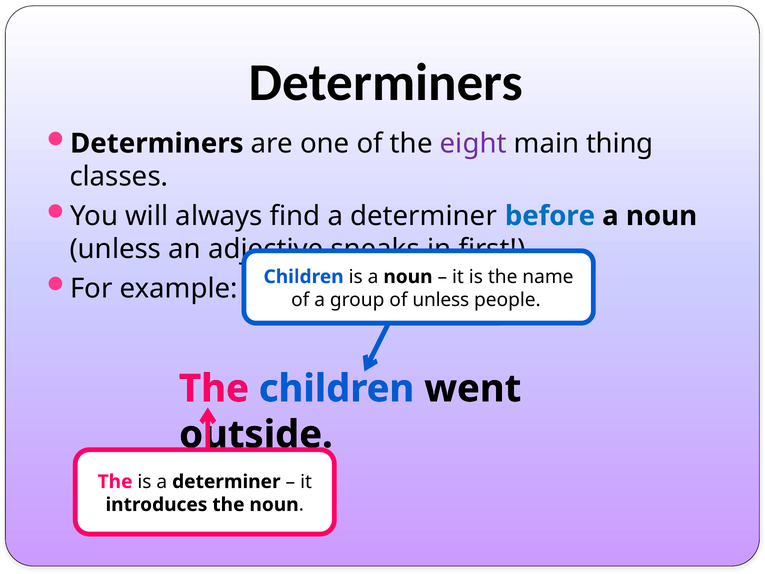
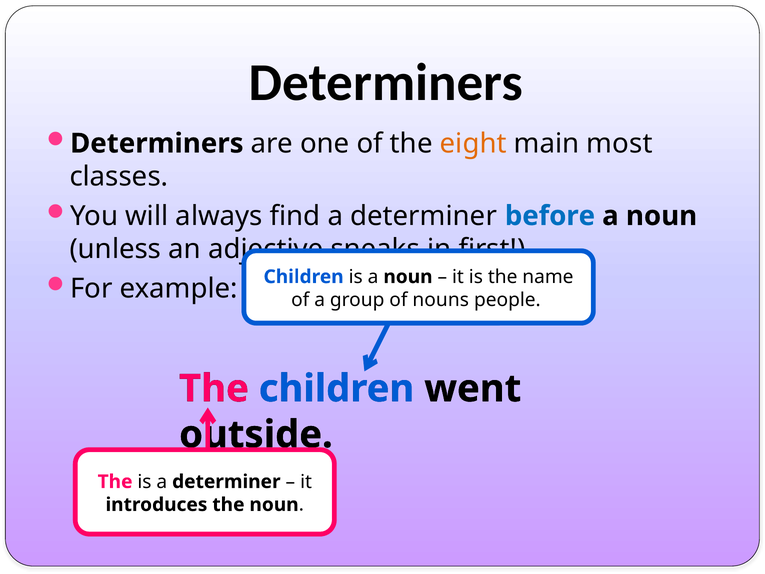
eight colour: purple -> orange
thing: thing -> most
of unless: unless -> nouns
